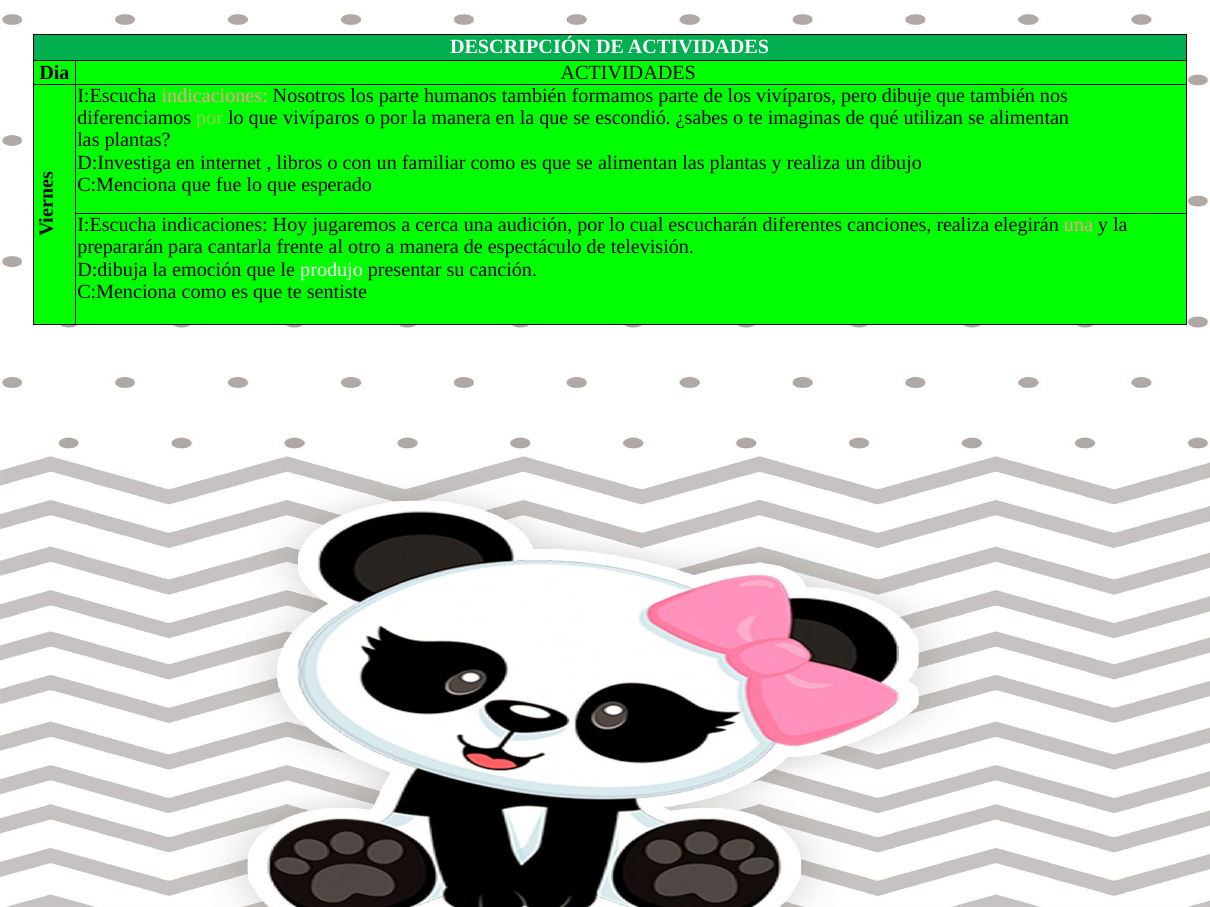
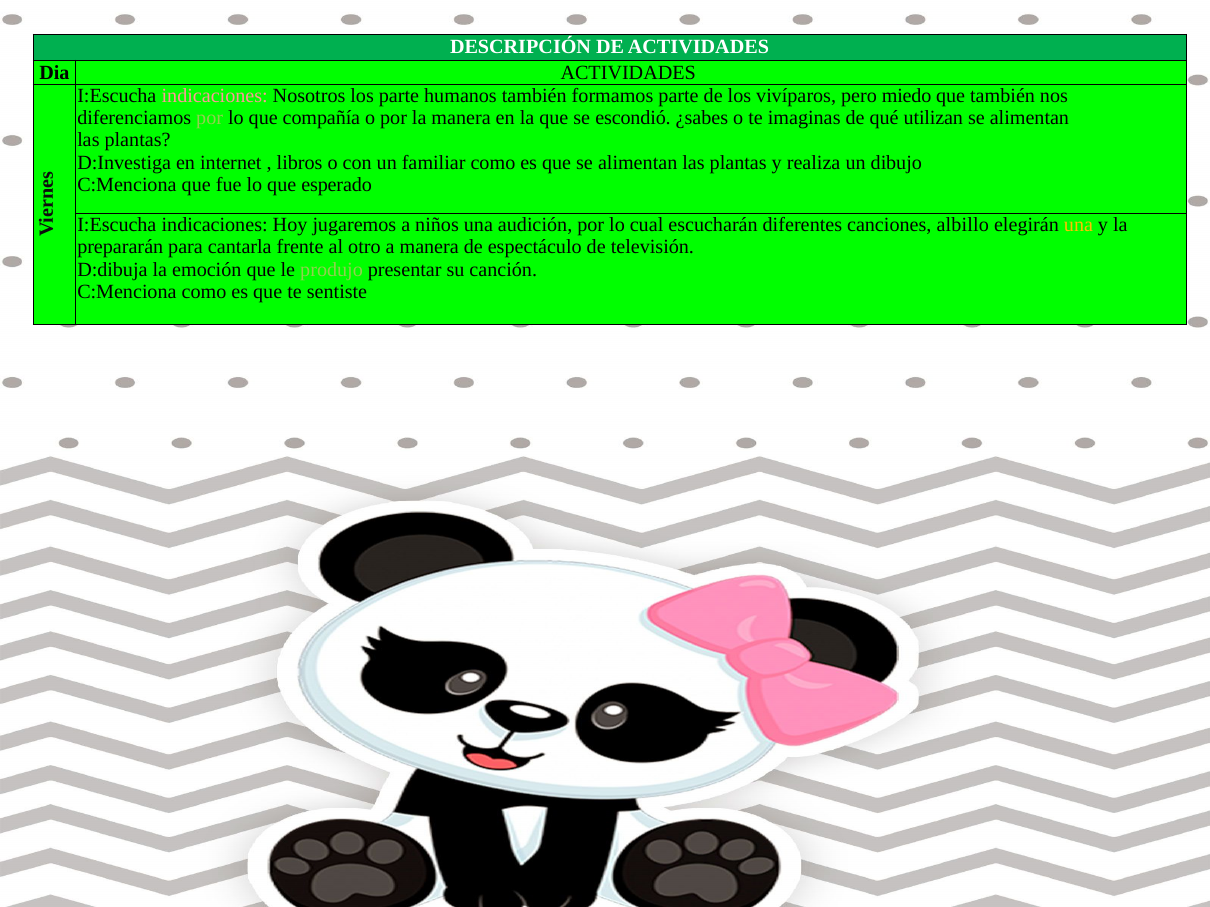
dibuje: dibuje -> miedo
que vivíparos: vivíparos -> compañía
cerca: cerca -> niños
canciones realiza: realiza -> albillo
una at (1078, 225) colour: pink -> yellow
produjo colour: white -> light green
